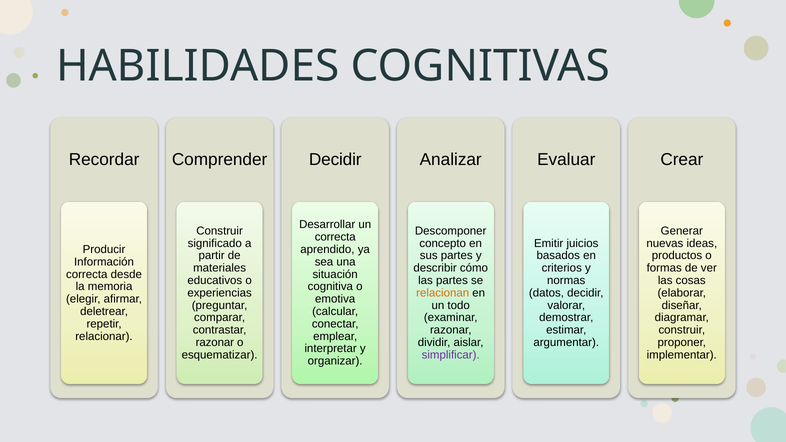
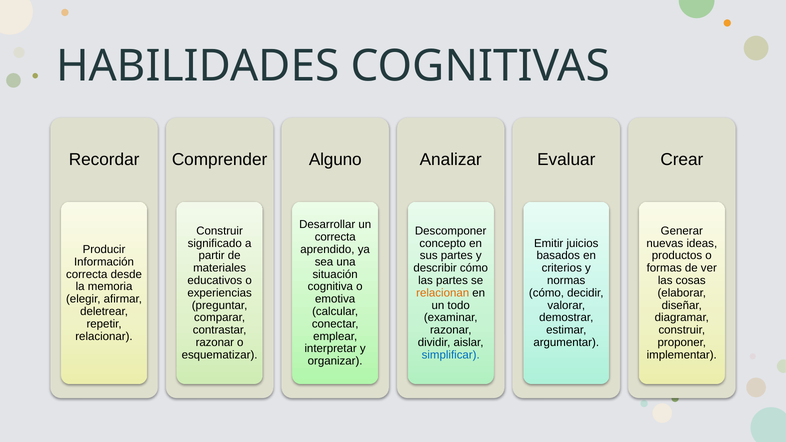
Decidir at (335, 160): Decidir -> Alguno
datos at (546, 293): datos -> cómo
simplificar colour: purple -> blue
